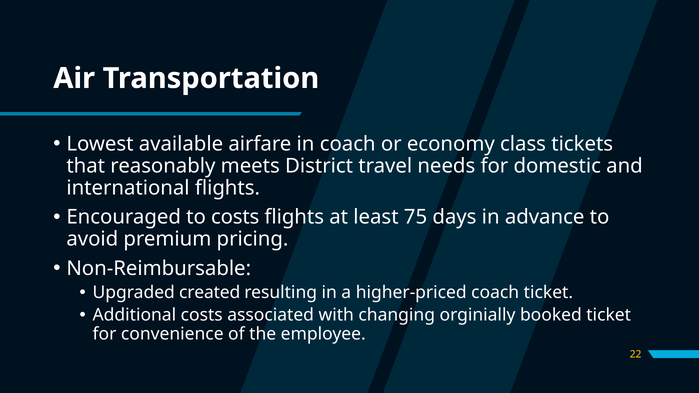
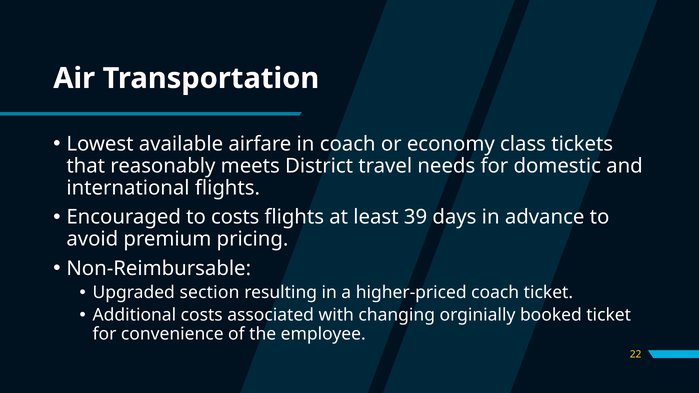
75: 75 -> 39
created: created -> section
